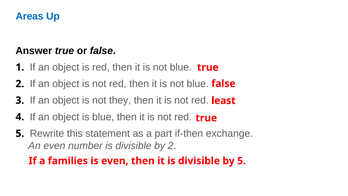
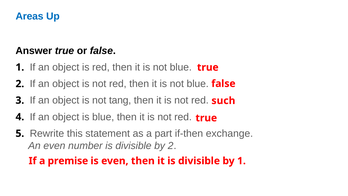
they: they -> tang
least: least -> such
families: families -> premise
by 5: 5 -> 1
